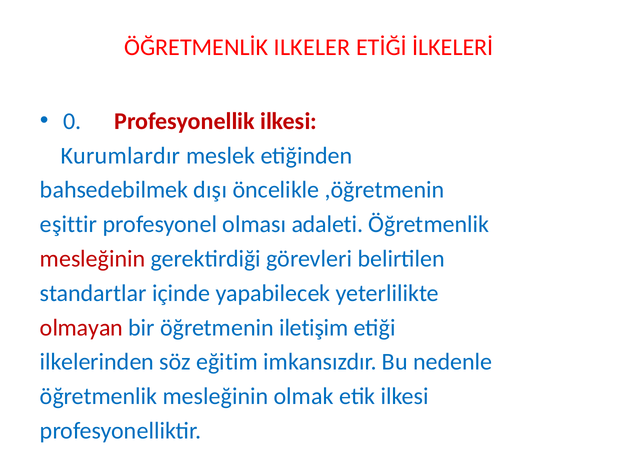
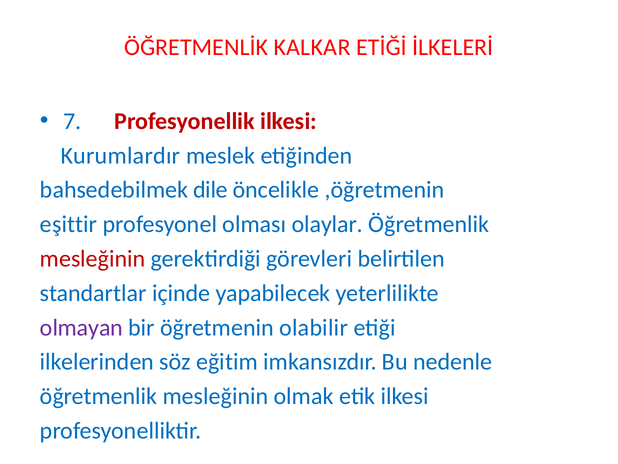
ILKELER: ILKELER -> KALKAR
0: 0 -> 7
dışı: dışı -> dile
adaleti: adaleti -> olaylar
olmayan colour: red -> purple
iletişim: iletişim -> olabilir
